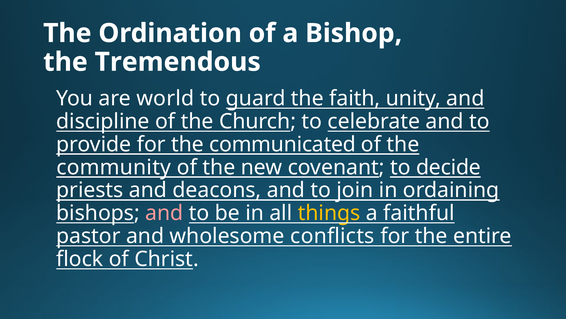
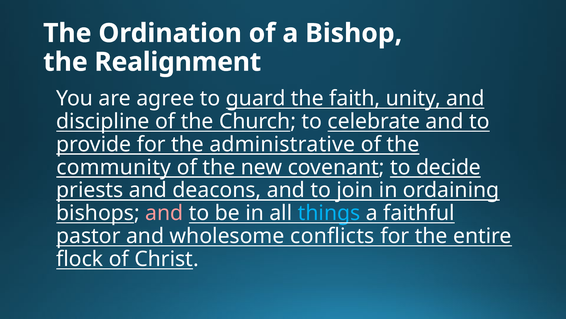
Tremendous: Tremendous -> Realignment
world: world -> agree
communicated: communicated -> administrative
things colour: yellow -> light blue
